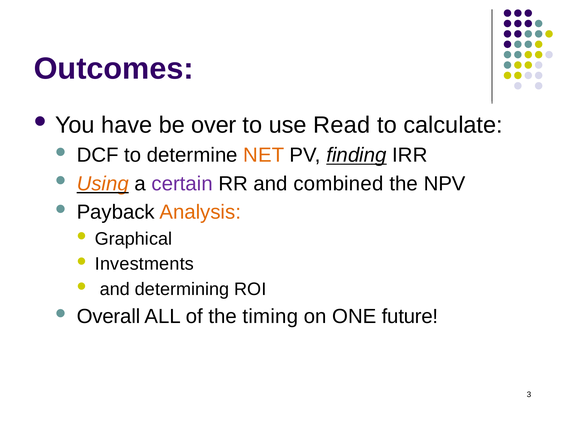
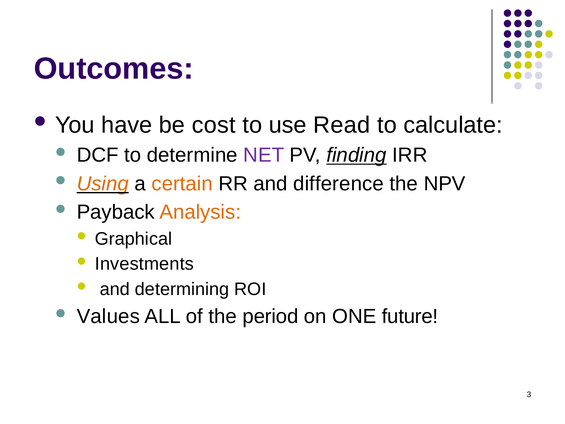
over: over -> cost
NET colour: orange -> purple
certain colour: purple -> orange
combined: combined -> difference
Overall: Overall -> Values
timing: timing -> period
